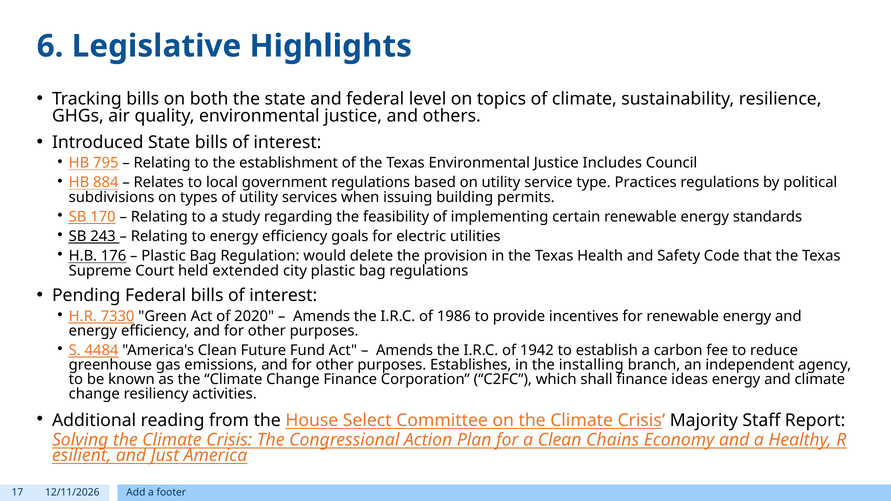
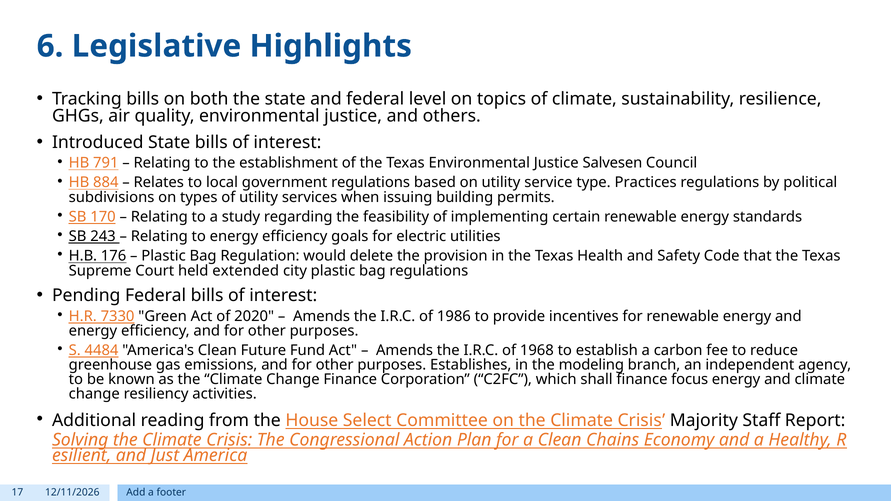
795: 795 -> 791
Includes: Includes -> Salvesen
1942: 1942 -> 1968
installing: installing -> modeling
ideas: ideas -> focus
